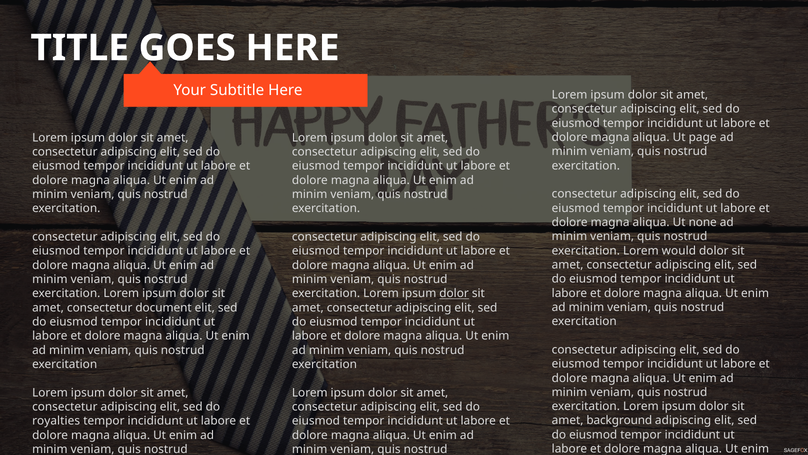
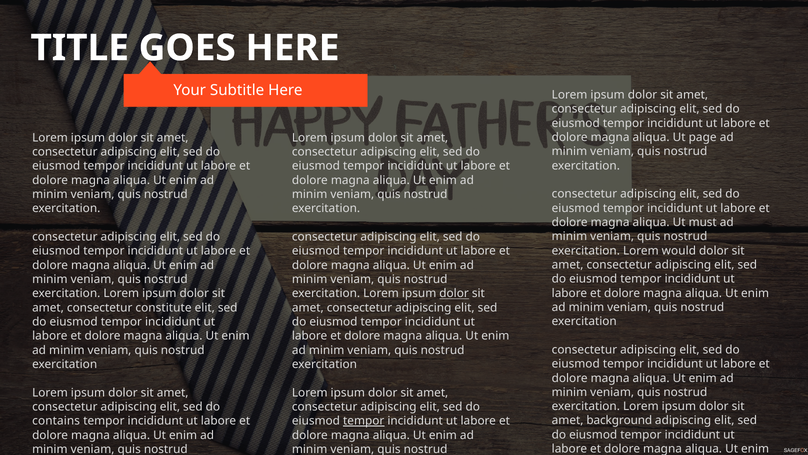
none: none -> must
document: document -> constitute
royalties: royalties -> contains
tempor at (364, 421) underline: none -> present
